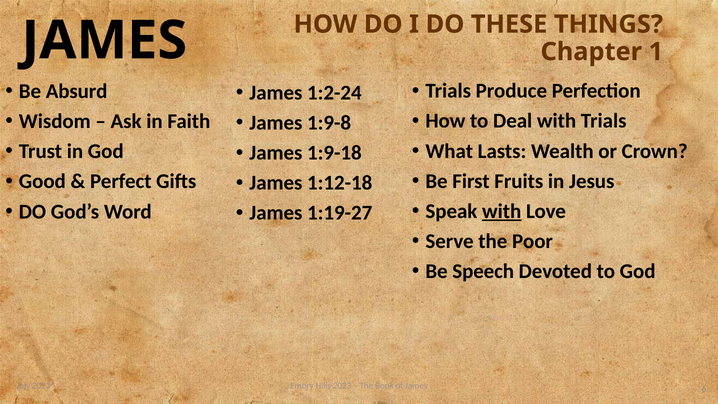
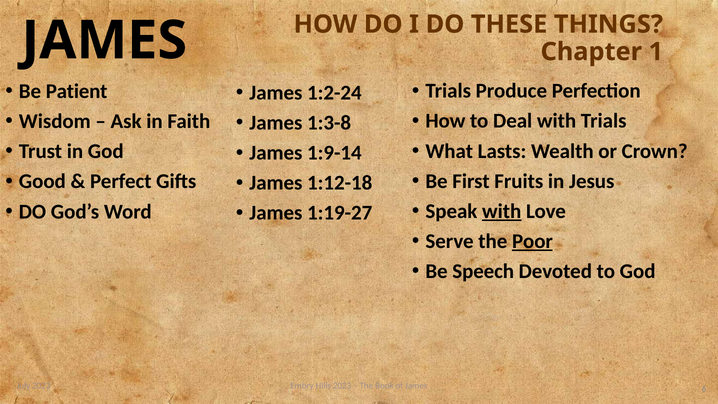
Absurd: Absurd -> Patient
1:9-8: 1:9-8 -> 1:3-8
1:9-18: 1:9-18 -> 1:9-14
Poor underline: none -> present
